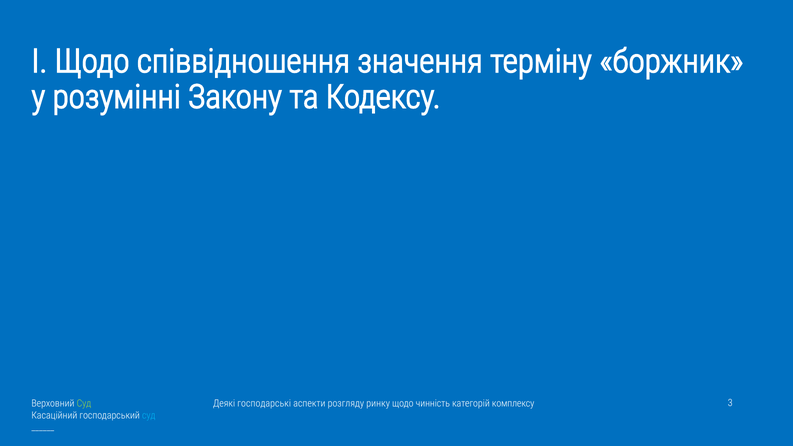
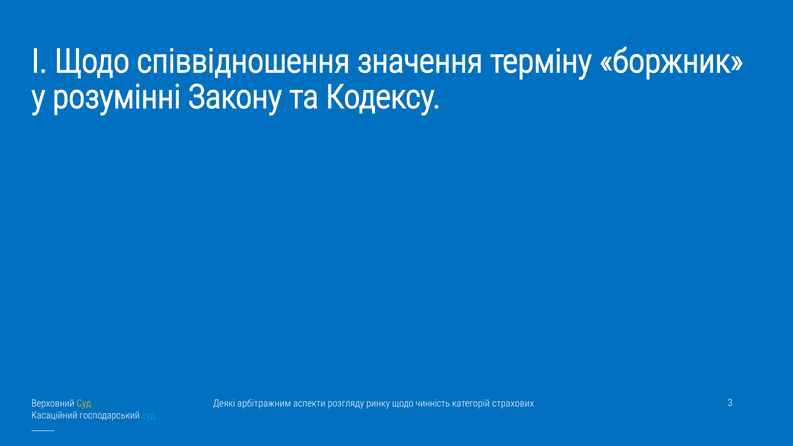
господарські: господарські -> арбітражним
комплексу: комплексу -> страхових
Суд at (84, 404) colour: light green -> yellow
